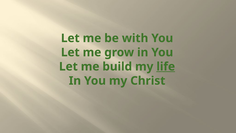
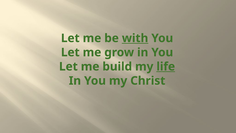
with underline: none -> present
